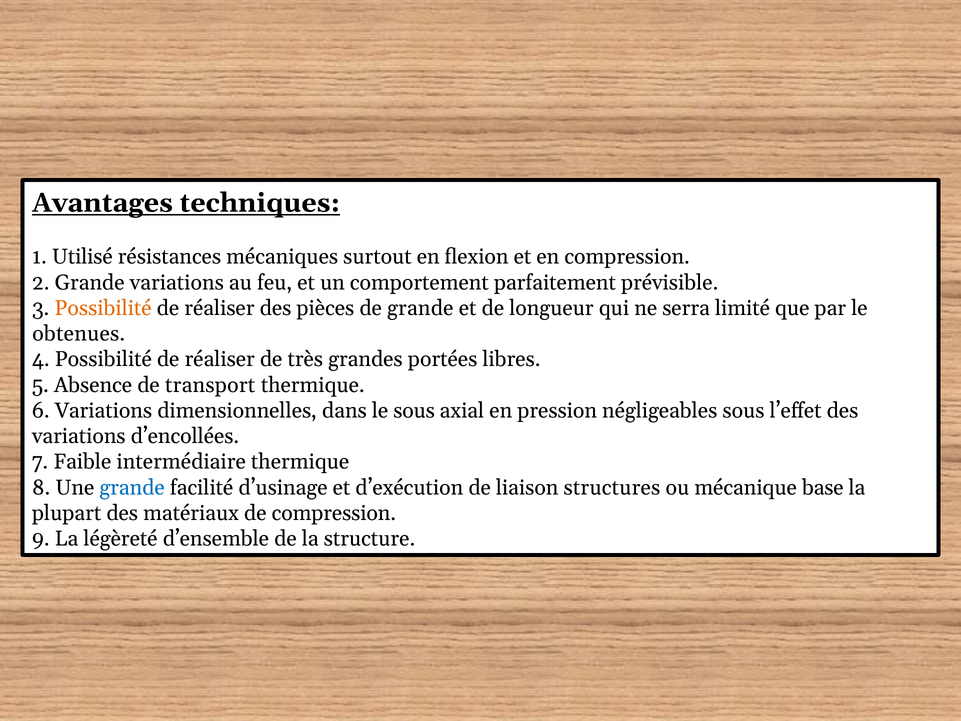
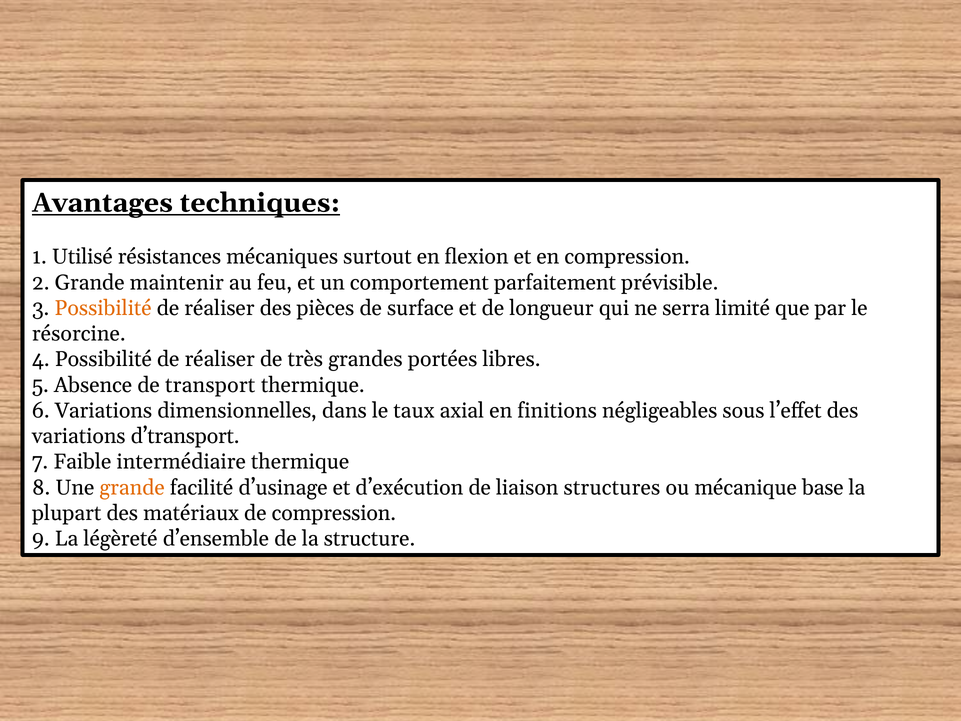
Grande variations: variations -> maintenir
de grande: grande -> surface
obtenues: obtenues -> résorcine
le sous: sous -> taux
pression: pression -> finitions
d’encollées: d’encollées -> d’transport
grande at (132, 487) colour: blue -> orange
